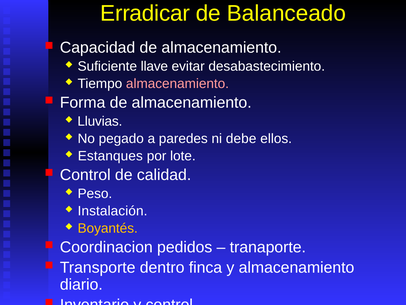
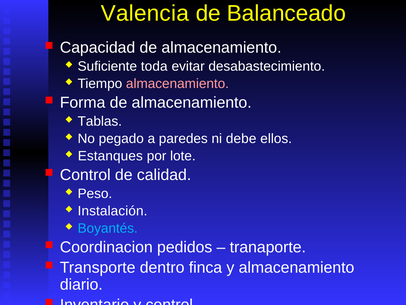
Erradicar: Erradicar -> Valencia
llave: llave -> toda
Lluvias: Lluvias -> Tablas
Boyantés colour: yellow -> light blue
